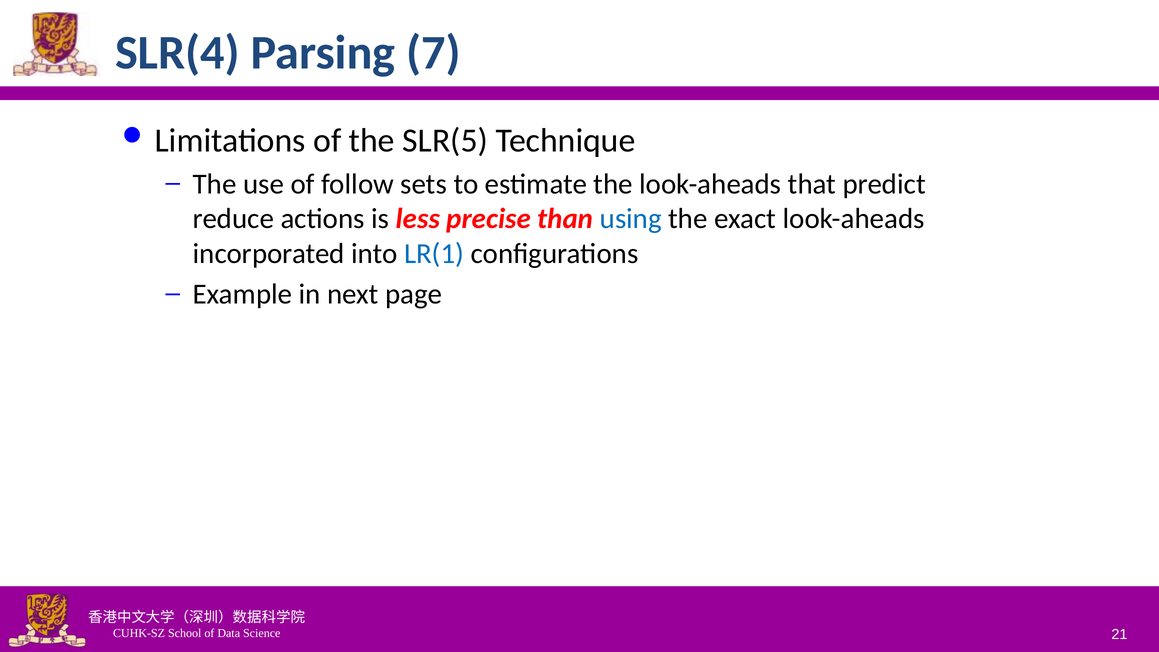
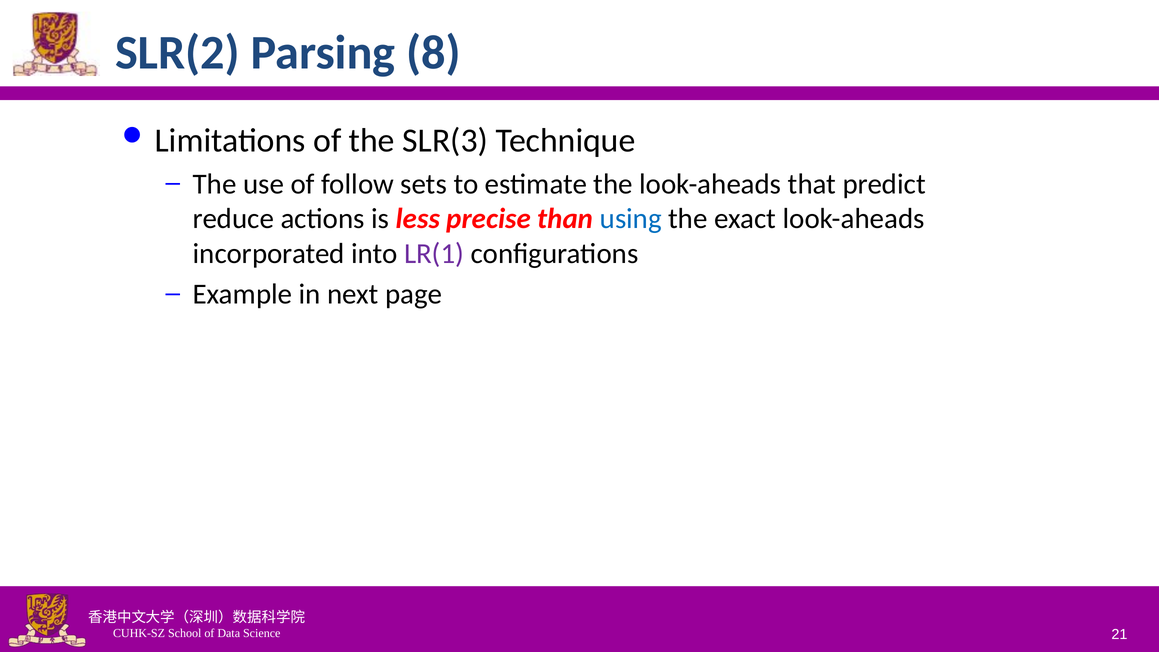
SLR(4: SLR(4 -> SLR(2
7: 7 -> 8
SLR(5: SLR(5 -> SLR(3
LR(1 colour: blue -> purple
